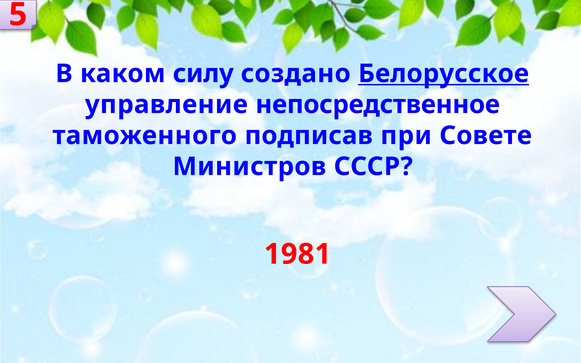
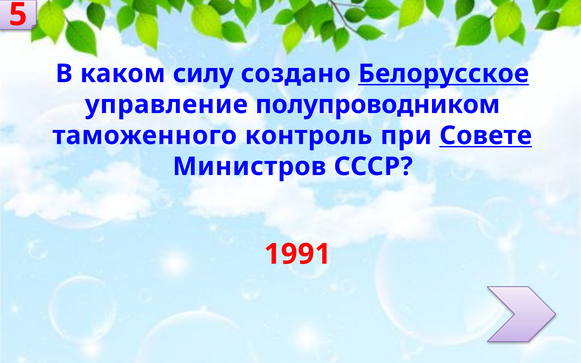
непосредственное: непосредственное -> полупроводником
подписав: подписав -> контроль
Совете underline: none -> present
1981: 1981 -> 1991
